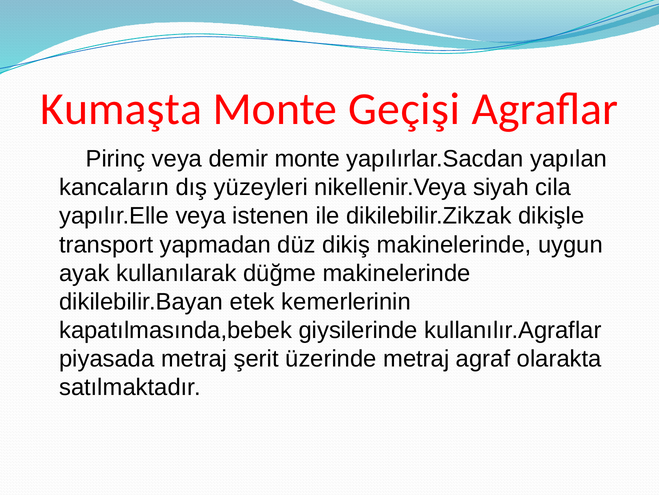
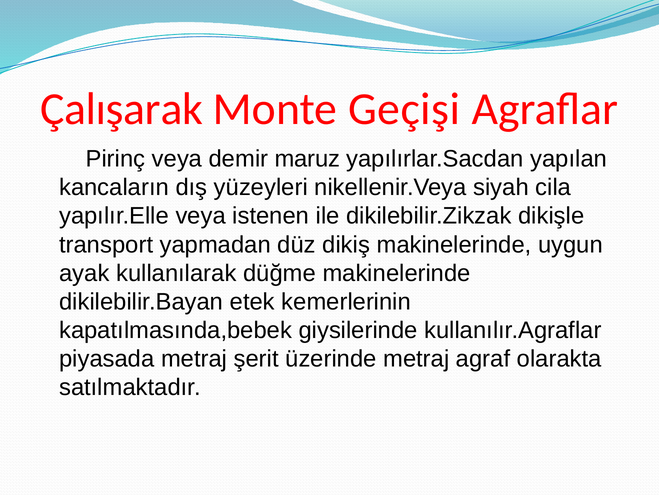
Kumaşta: Kumaşta -> Çalışarak
demir monte: monte -> maruz
